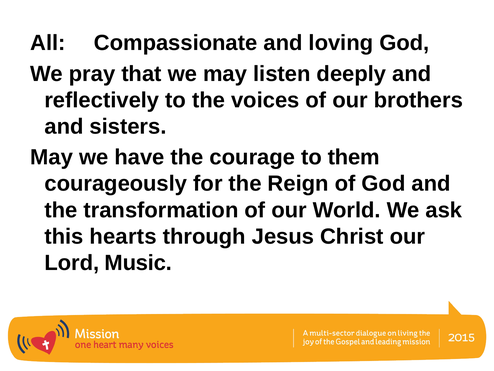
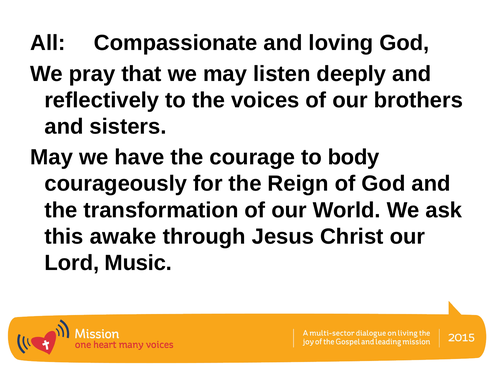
them: them -> body
hearts: hearts -> awake
